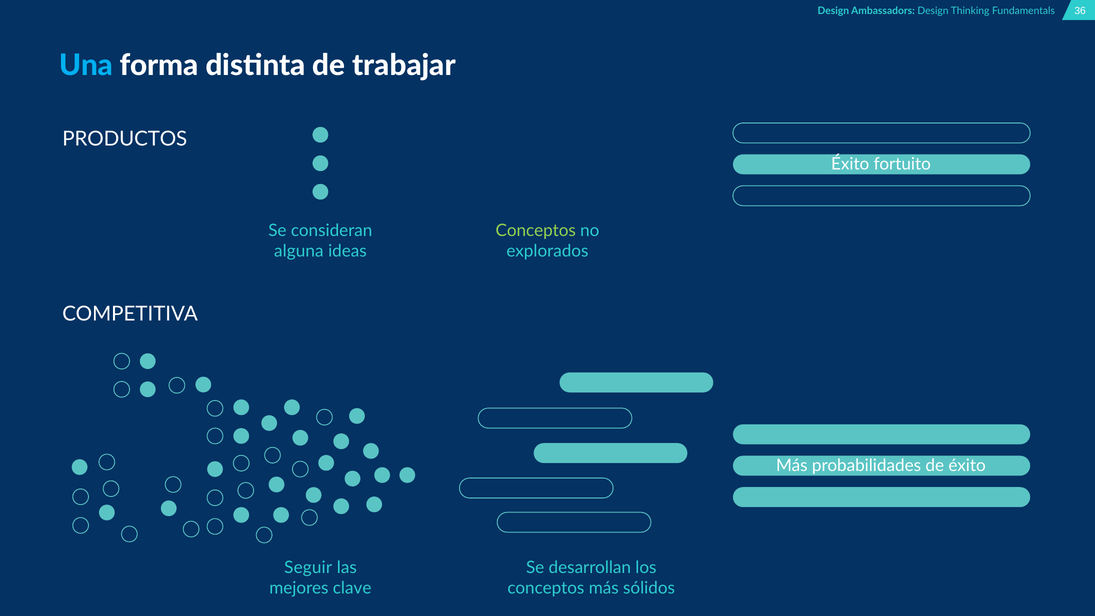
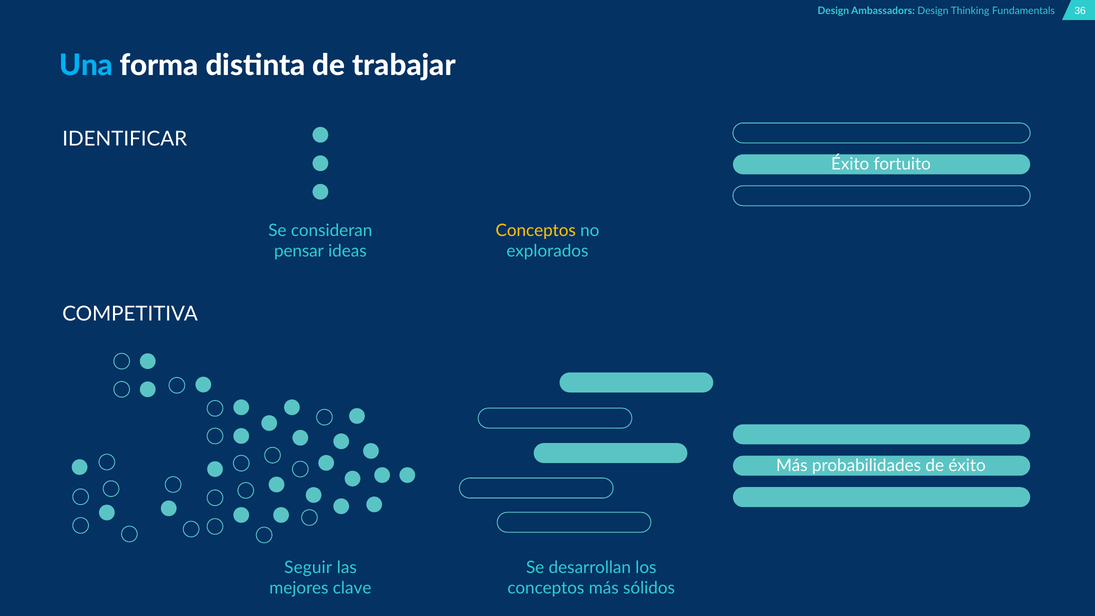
PRODUCTOS: PRODUCTOS -> IDENTIFICAR
Conceptos at (536, 230) colour: light green -> yellow
alguna: alguna -> pensar
